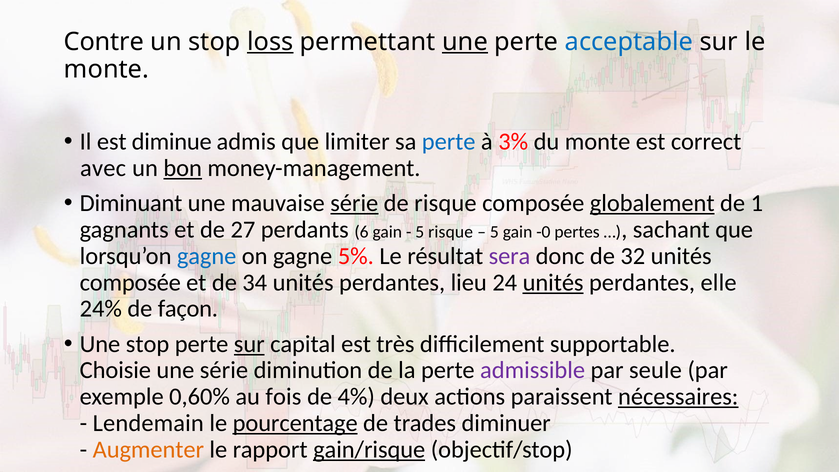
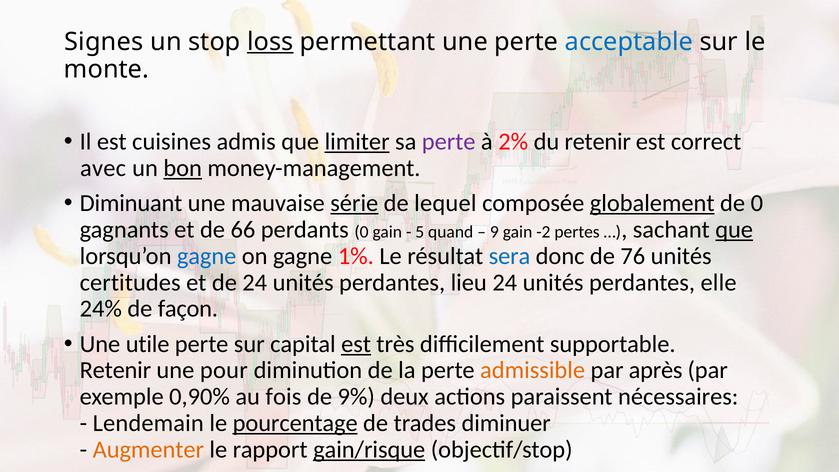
Contre: Contre -> Signes
une at (465, 42) underline: present -> none
diminue: diminue -> cuisines
limiter underline: none -> present
perte at (449, 142) colour: blue -> purple
3%: 3% -> 2%
du monte: monte -> retenir
de risque: risque -> lequel
de 1: 1 -> 0
27: 27 -> 66
perdants 6: 6 -> 0
5 risque: risque -> quand
5 at (494, 232): 5 -> 9
-0: -0 -> -2
que at (734, 230) underline: none -> present
5%: 5% -> 1%
sera colour: purple -> blue
32: 32 -> 76
composée at (130, 282): composée -> certitudes
de 34: 34 -> 24
unités at (553, 282) underline: present -> none
Une stop: stop -> utile
sur at (249, 344) underline: present -> none
est at (356, 344) underline: none -> present
Choisie at (115, 370): Choisie -> Retenir
une série: série -> pour
admissible colour: purple -> orange
seule: seule -> après
0,60%: 0,60% -> 0,90%
4%: 4% -> 9%
nécessaires underline: present -> none
